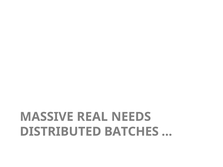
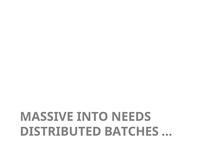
REAL: REAL -> INTO
